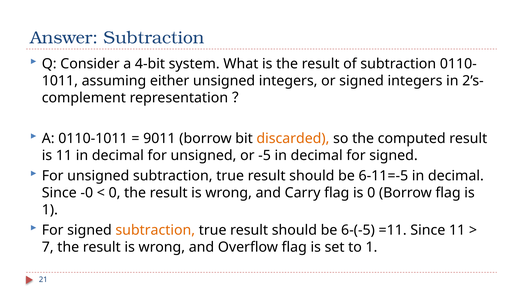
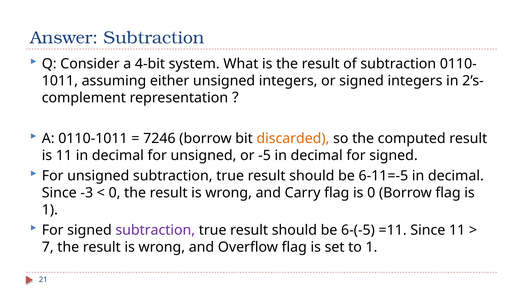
9011: 9011 -> 7246
-0: -0 -> -3
subtraction at (155, 230) colour: orange -> purple
